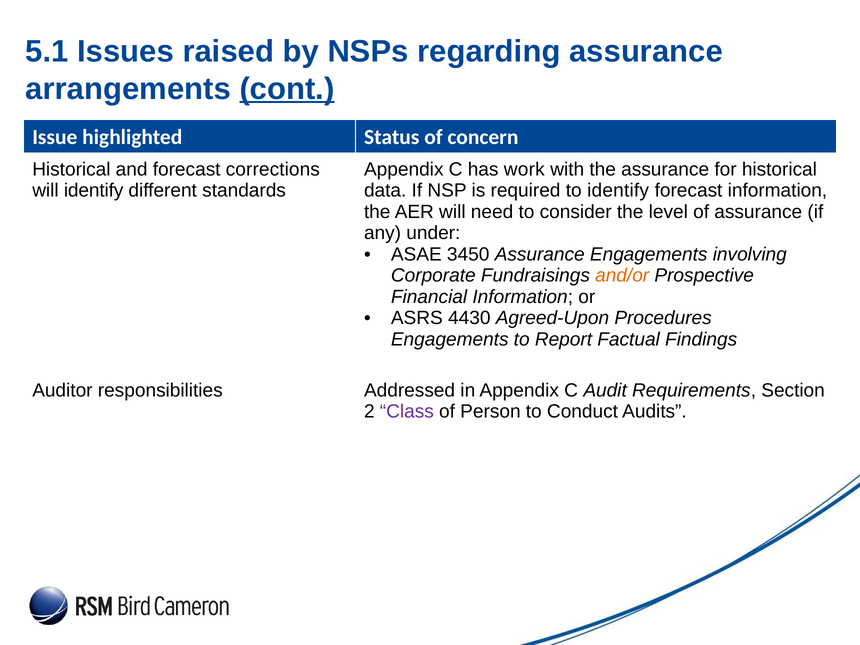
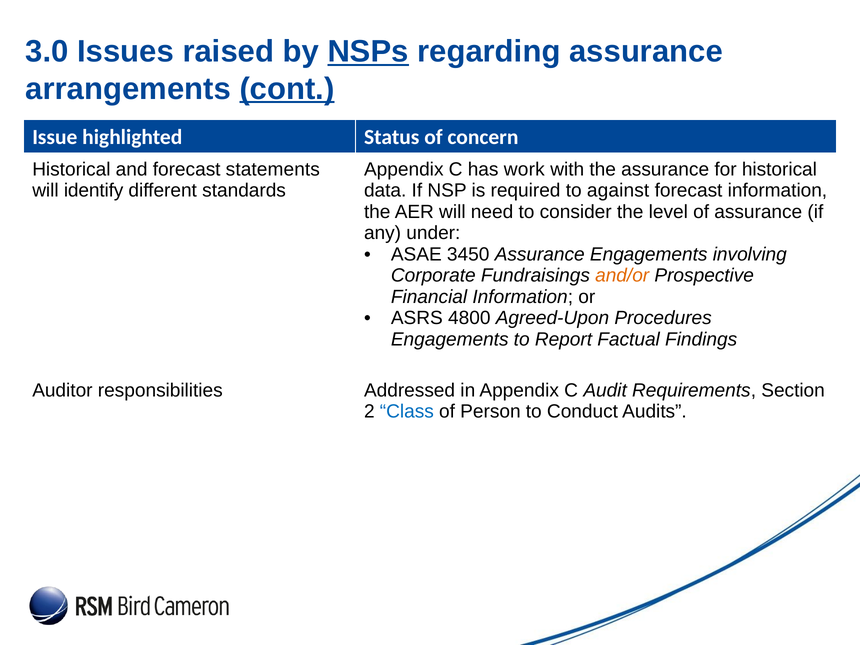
5.1: 5.1 -> 3.0
NSPs underline: none -> present
corrections: corrections -> statements
to identify: identify -> against
4430: 4430 -> 4800
Class colour: purple -> blue
